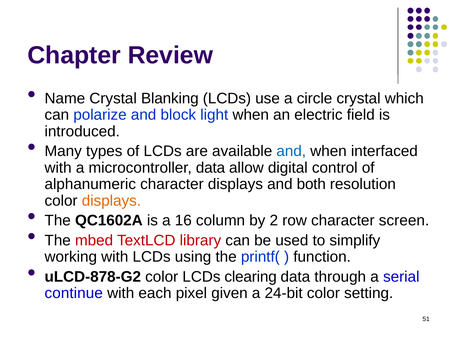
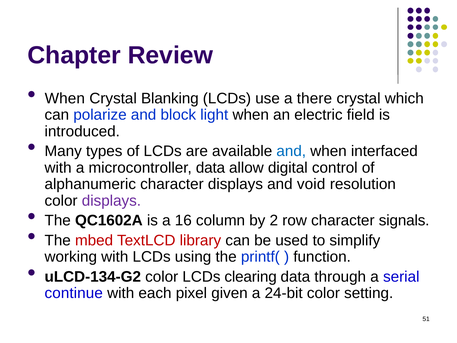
Name at (65, 98): Name -> When
circle: circle -> there
both: both -> void
displays at (111, 201) colour: orange -> purple
screen: screen -> signals
uLCD-878-G2: uLCD-878-G2 -> uLCD-134-G2
